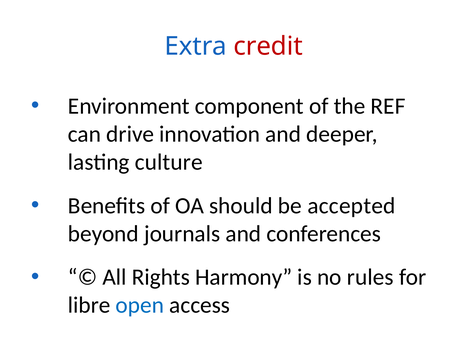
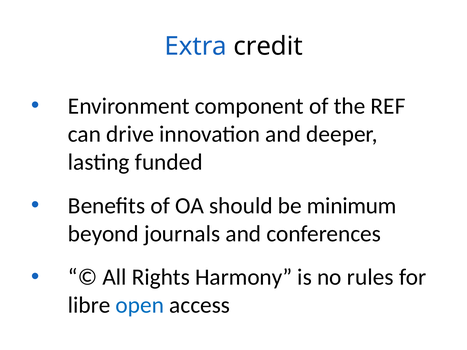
credit colour: red -> black
culture: culture -> funded
accepted: accepted -> minimum
